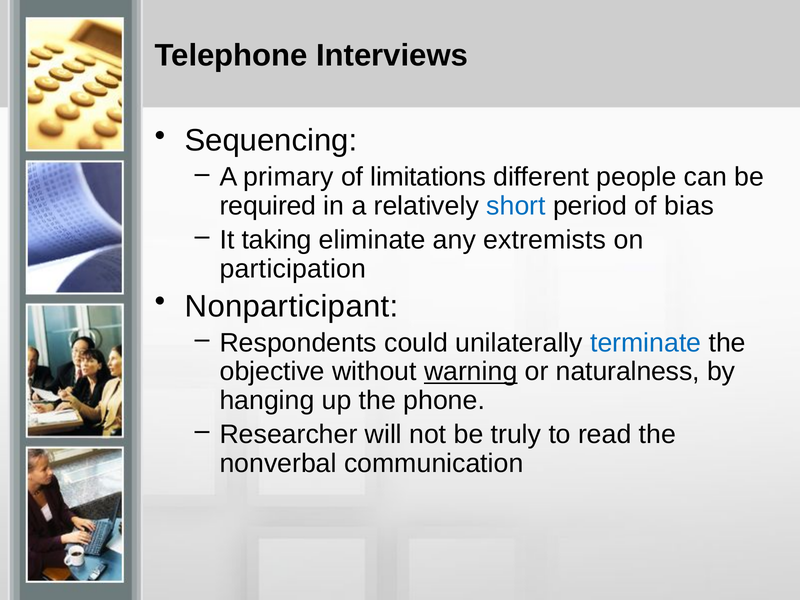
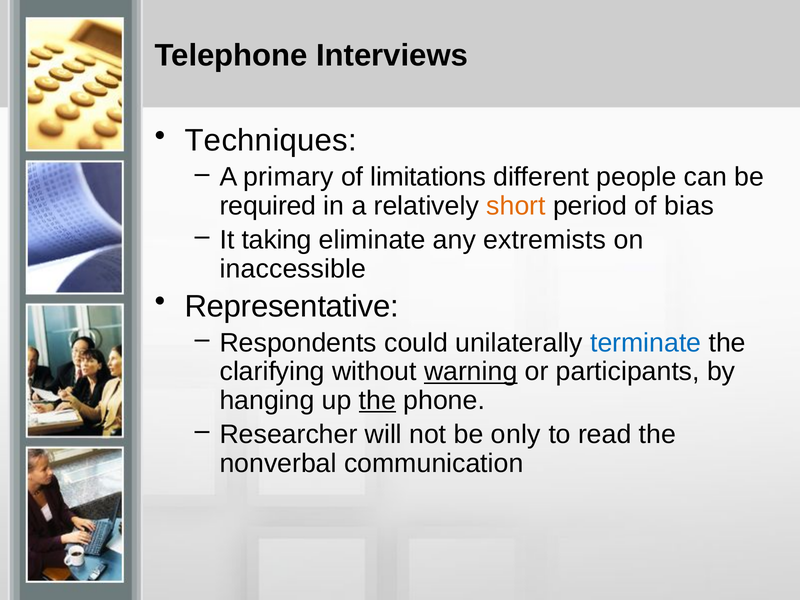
Sequencing: Sequencing -> Techniques
short colour: blue -> orange
participation: participation -> inaccessible
Nonparticipant: Nonparticipant -> Representative
objective: objective -> clarifying
naturalness: naturalness -> participants
the at (378, 400) underline: none -> present
truly: truly -> only
